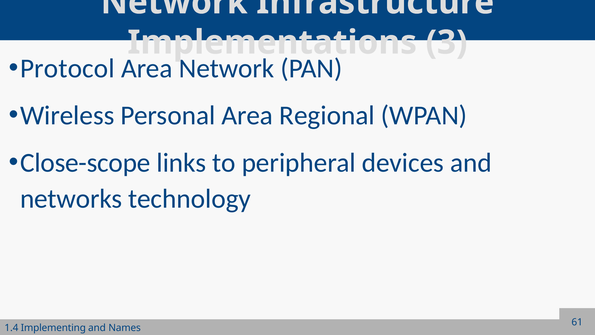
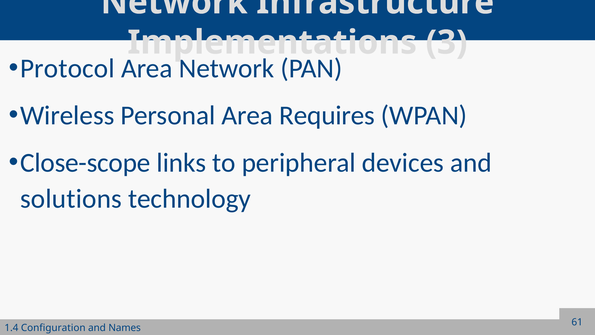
Regional: Regional -> Requires
networks: networks -> solutions
Implementing: Implementing -> Configuration
